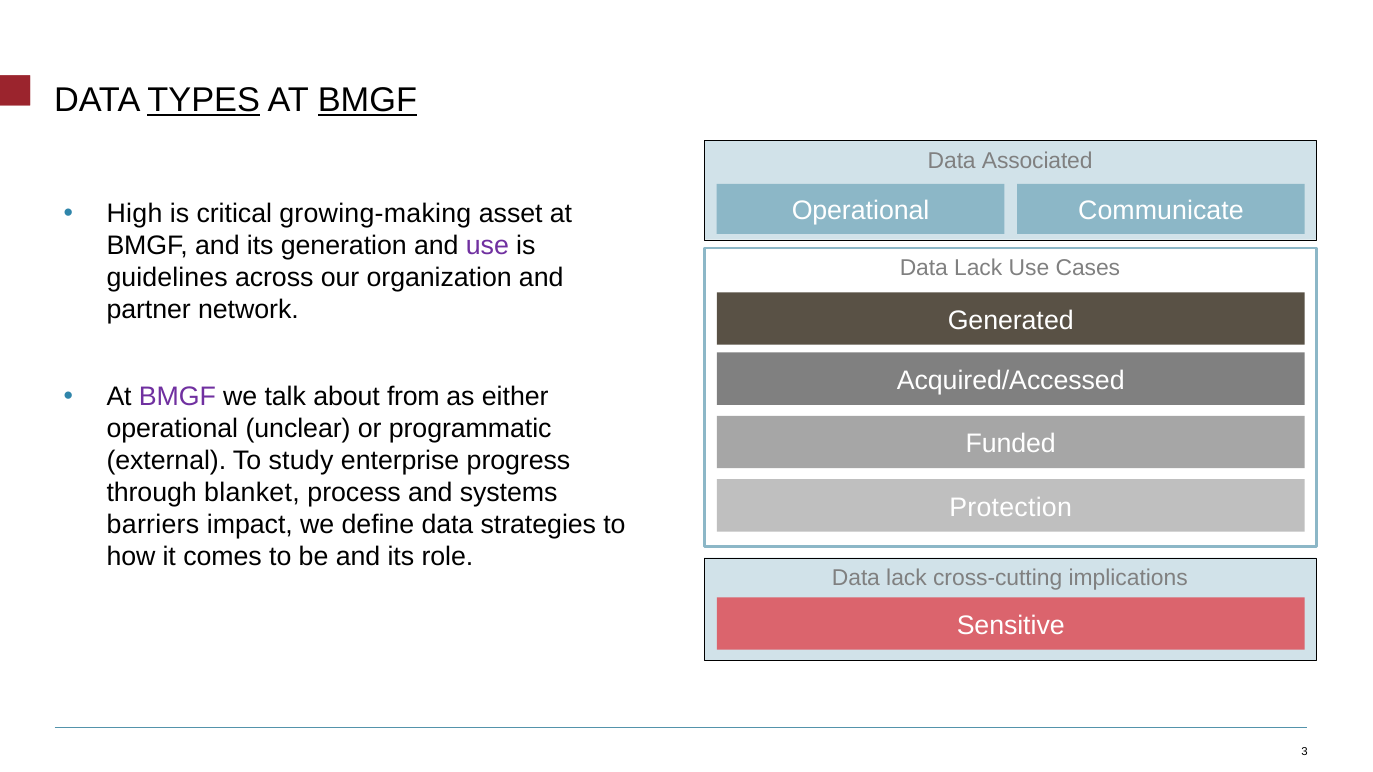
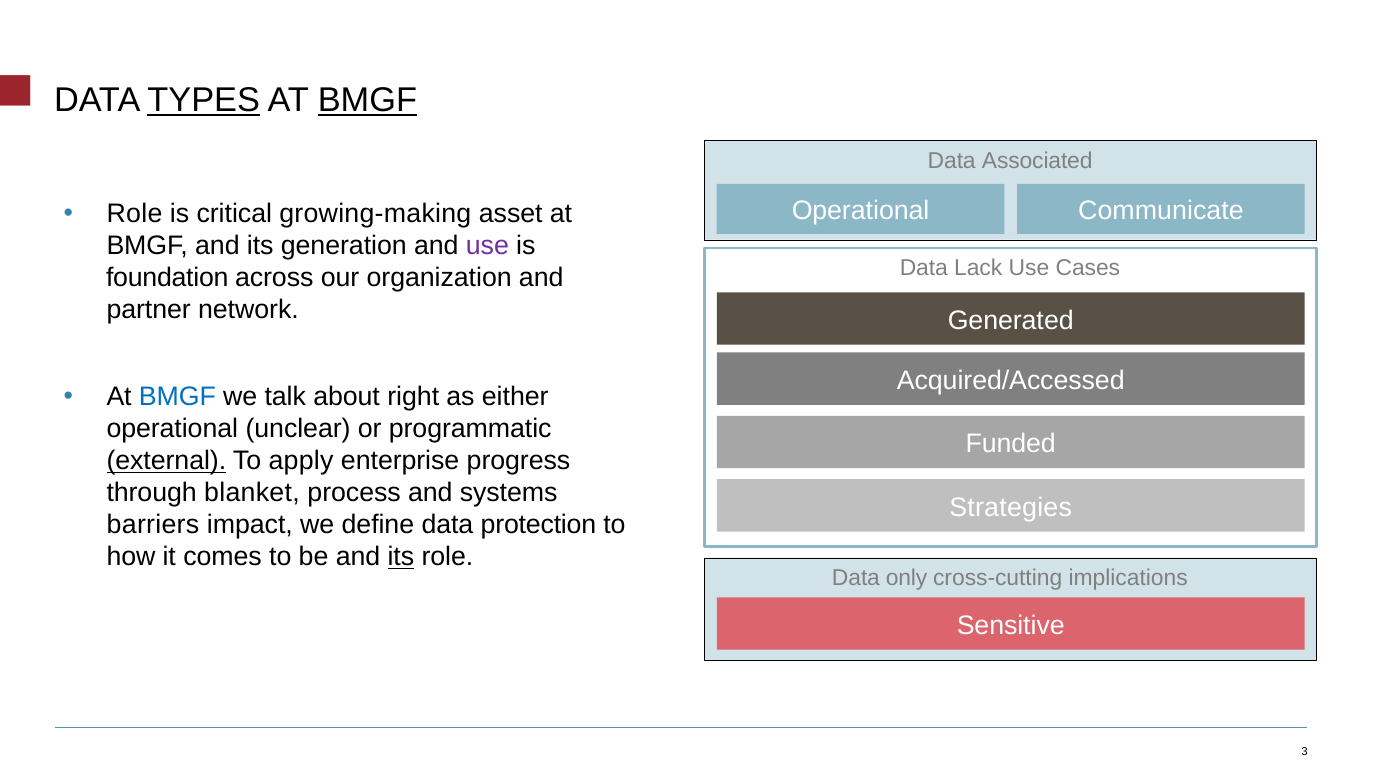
High at (134, 214): High -> Role
guidelines: guidelines -> foundation
BMGF at (177, 397) colour: purple -> blue
from: from -> right
external underline: none -> present
study: study -> apply
Protection: Protection -> Strategies
strategies: strategies -> protection
its at (401, 557) underline: none -> present
lack at (906, 578): lack -> only
